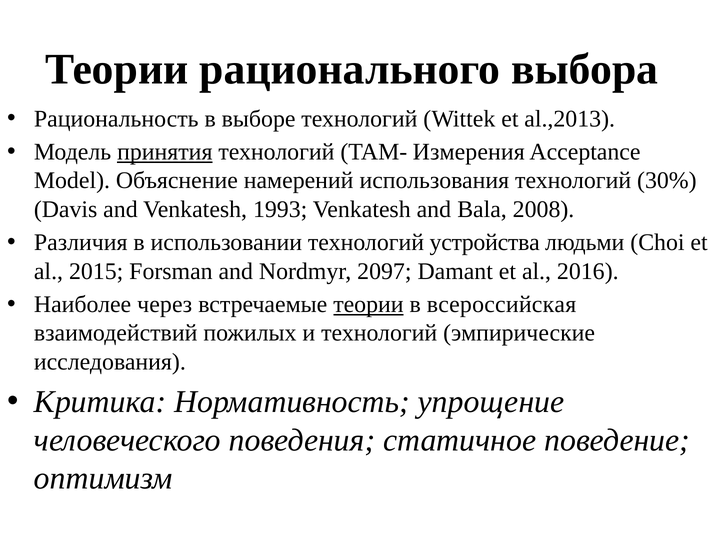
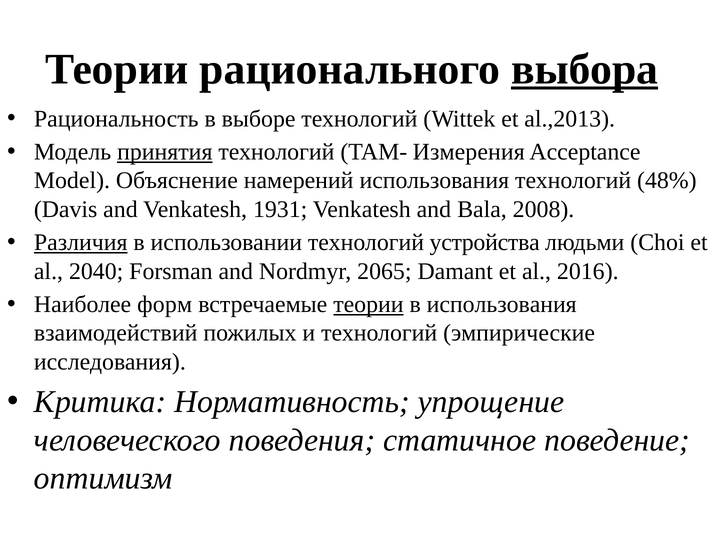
выбора underline: none -> present
30%: 30% -> 48%
1993: 1993 -> 1931
Различия underline: none -> present
2015: 2015 -> 2040
2097: 2097 -> 2065
через: через -> форм
в всероссийская: всероссийская -> использования
